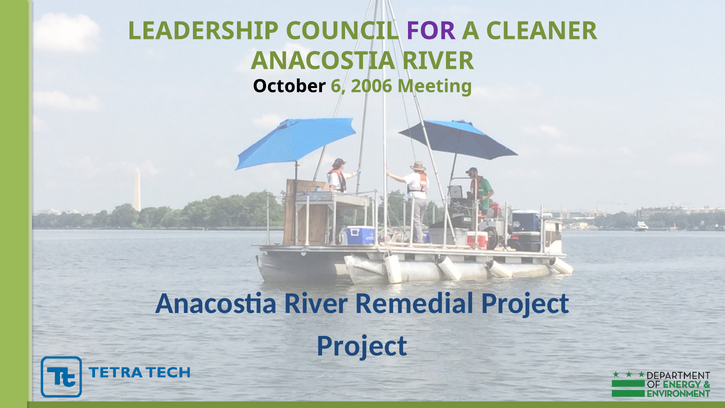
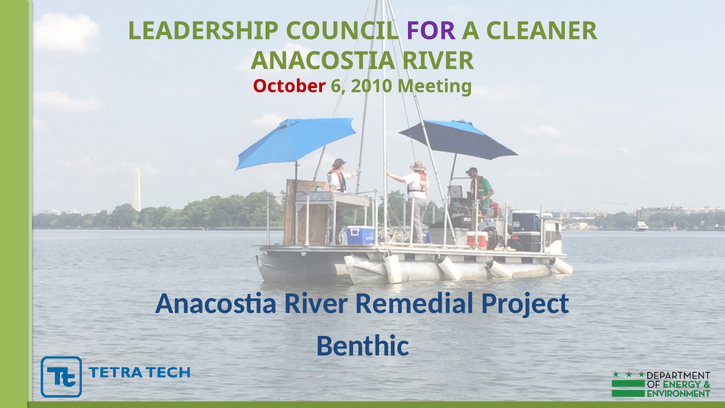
October colour: black -> red
2006: 2006 -> 2010
Project at (362, 346): Project -> Benthic
